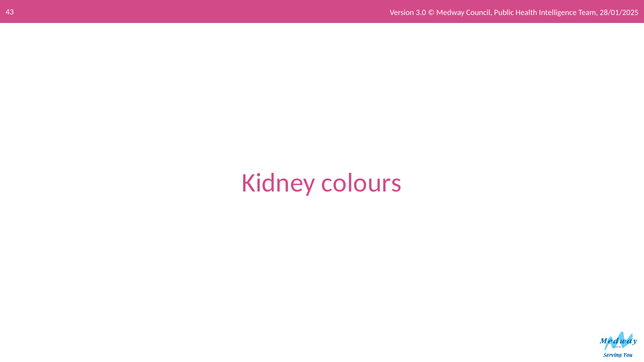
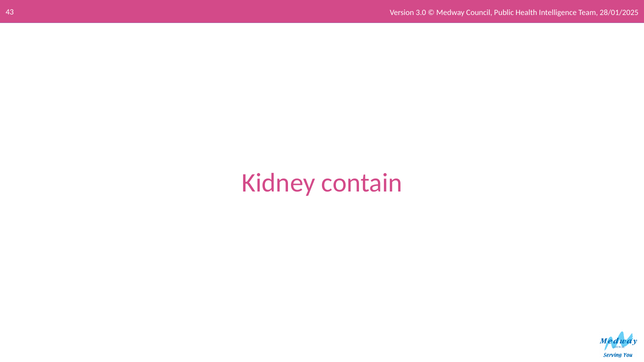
colours: colours -> contain
